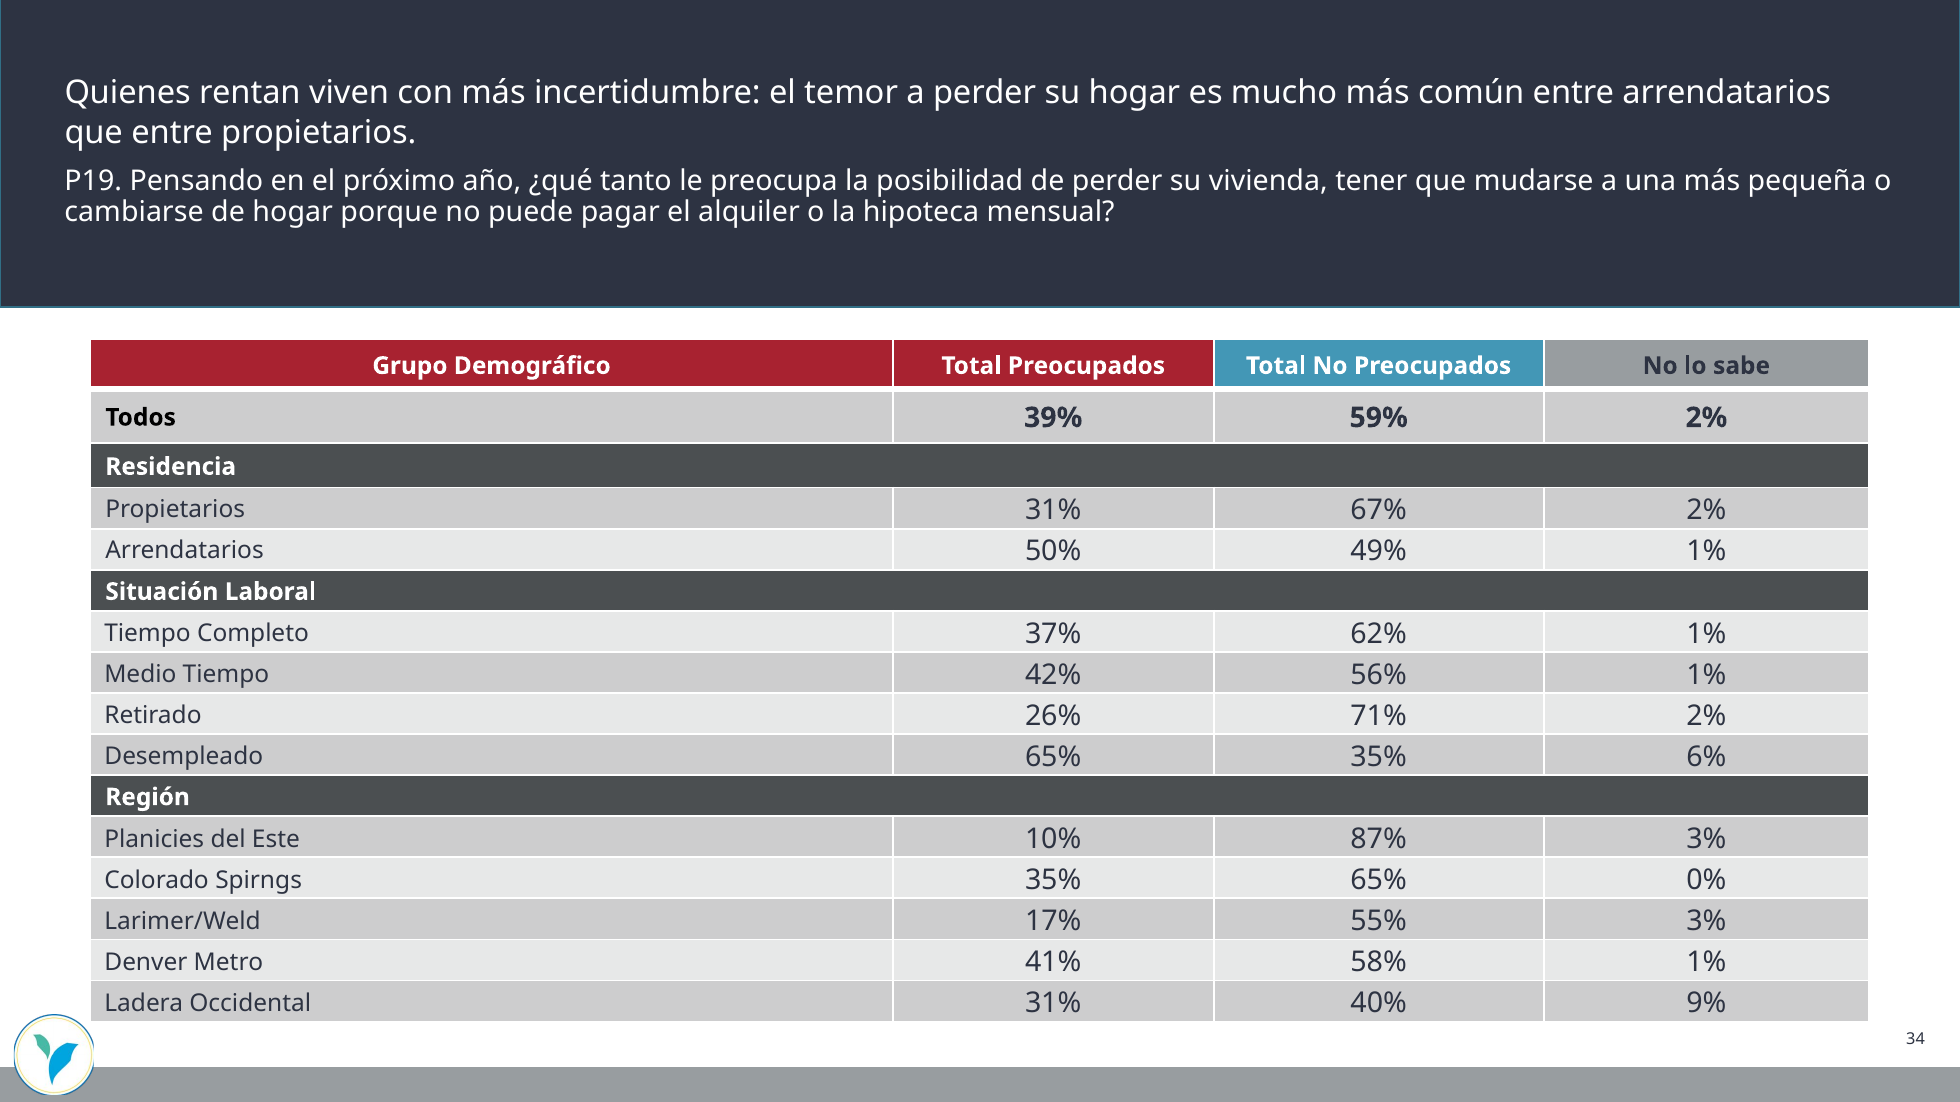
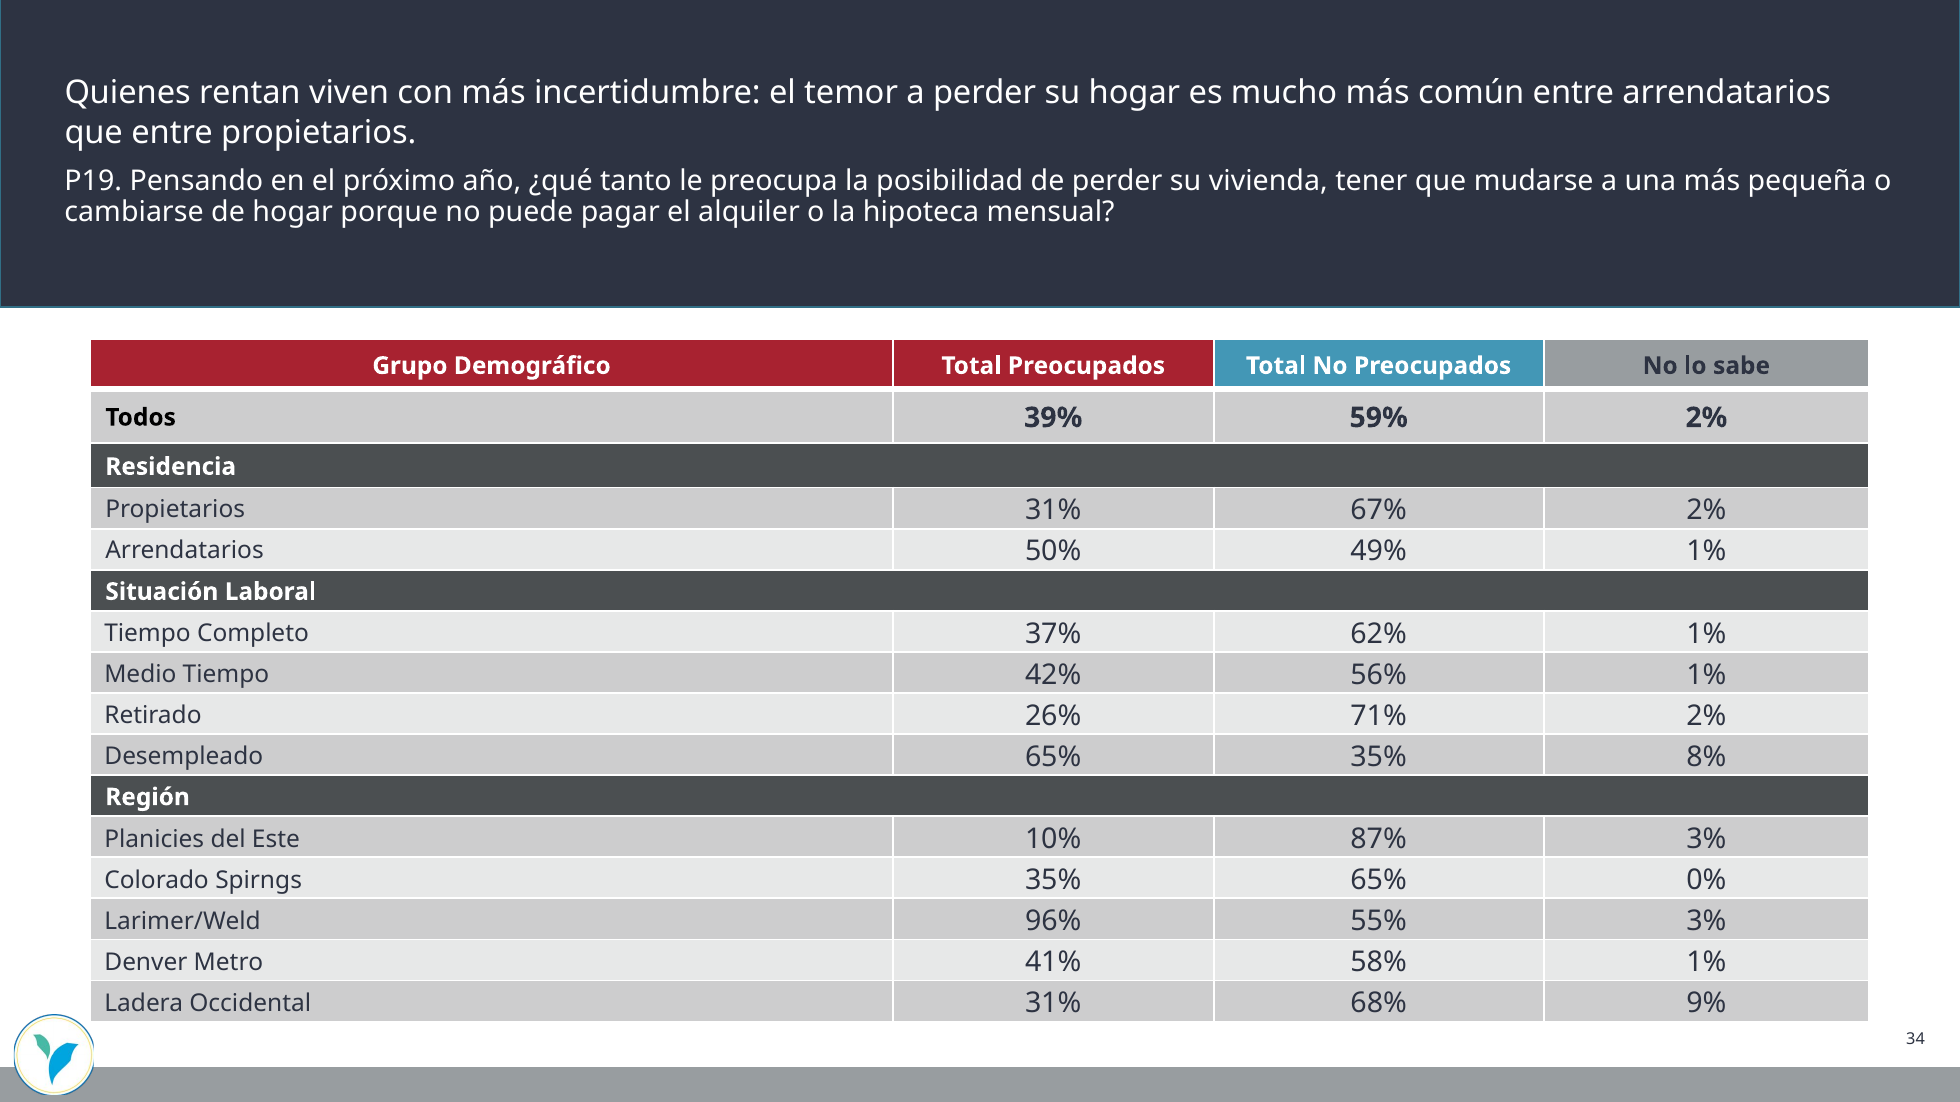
6%: 6% -> 8%
17%: 17% -> 96%
40%: 40% -> 68%
